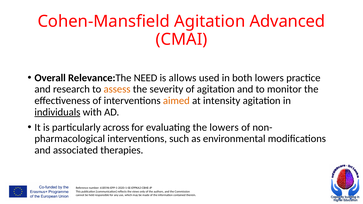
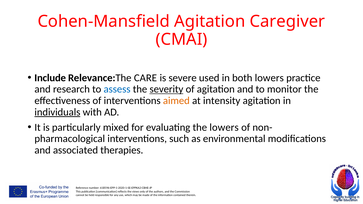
Advanced: Advanced -> Caregiver
Overall: Overall -> Include
NEED: NEED -> CARE
allows: allows -> severe
assess colour: orange -> blue
severity underline: none -> present
across: across -> mixed
